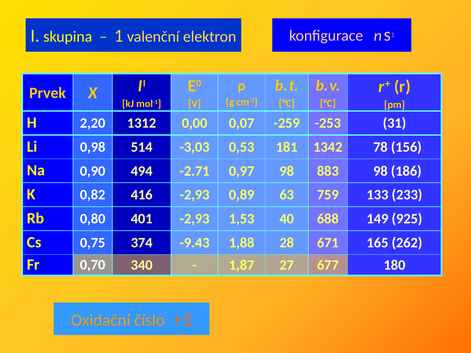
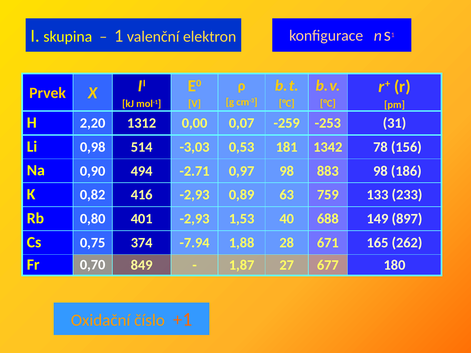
925: 925 -> 897
-9.43: -9.43 -> -7.94
340: 340 -> 849
